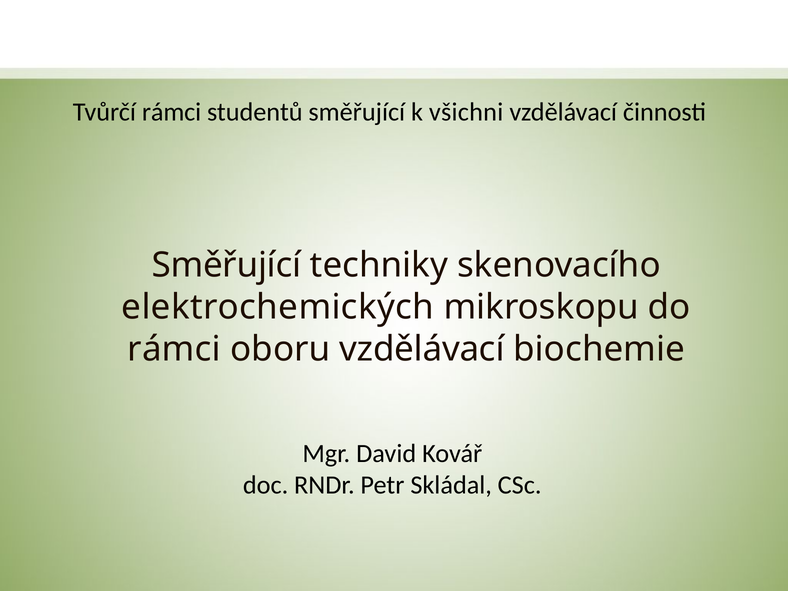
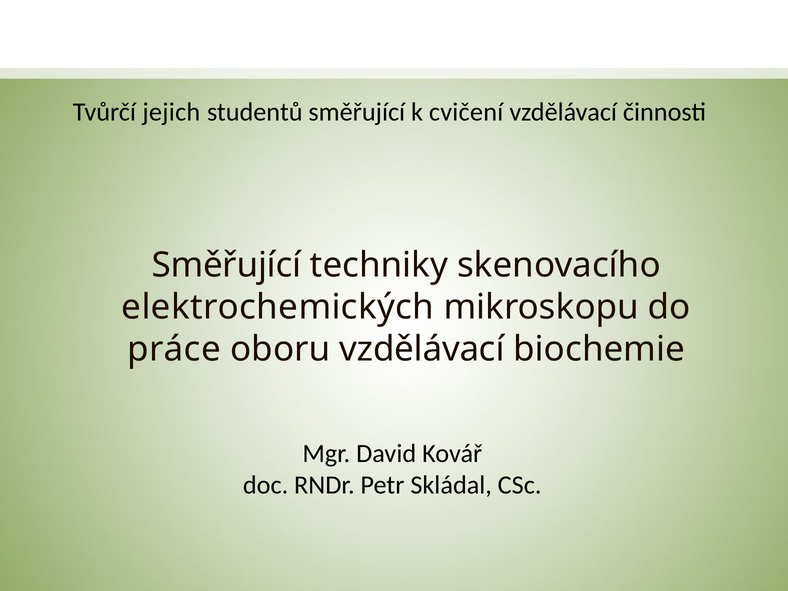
Tvůrčí rámci: rámci -> jejich
všichni: všichni -> cvičení
rámci at (174, 349): rámci -> práce
